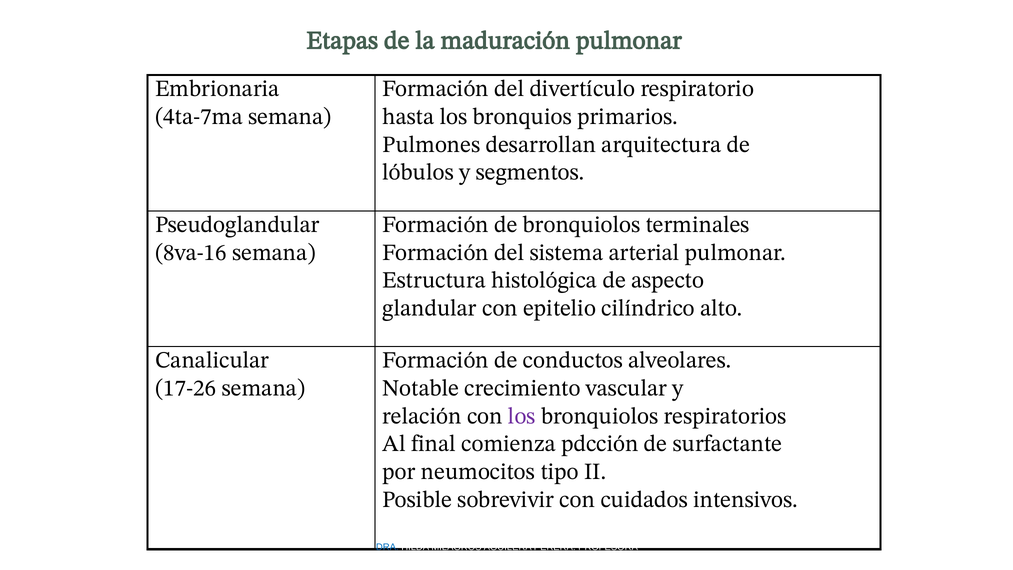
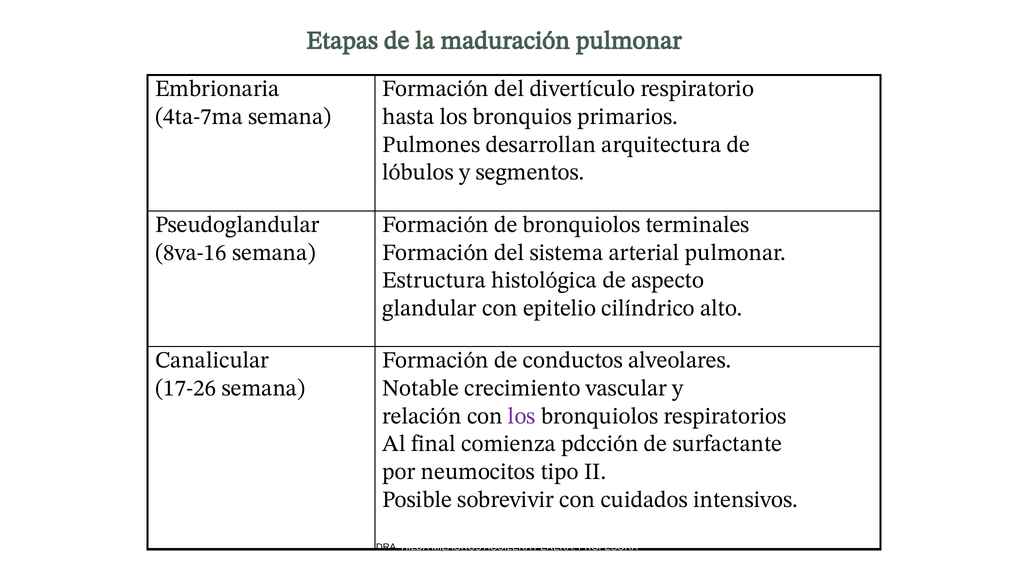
DRA colour: blue -> black
